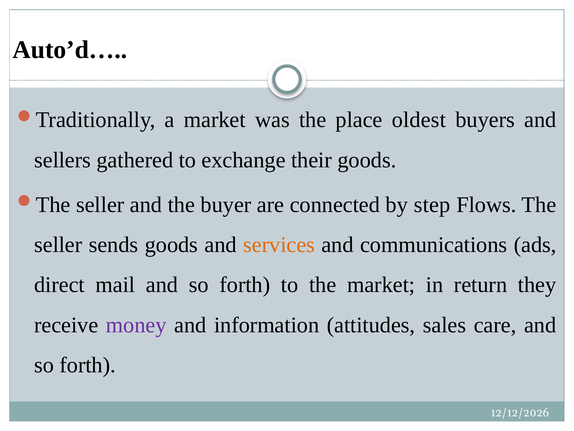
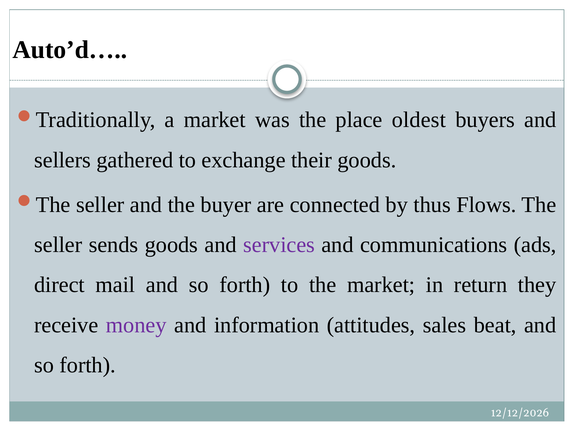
step: step -> thus
services colour: orange -> purple
care: care -> beat
